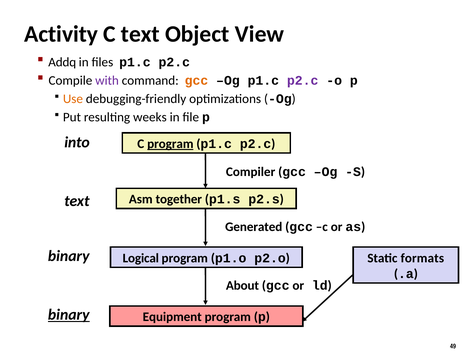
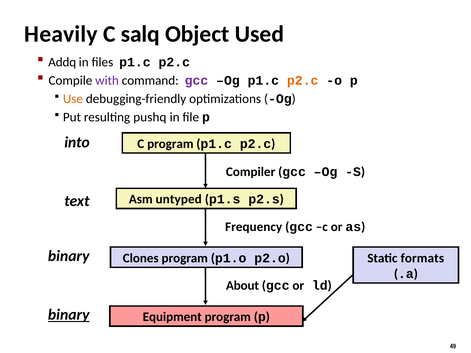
Activity: Activity -> Heavily
C text: text -> salq
View: View -> Used
gcc at (196, 80) colour: orange -> purple
p2.c at (303, 80) colour: purple -> orange
weeks: weeks -> pushq
program at (170, 144) underline: present -> none
together: together -> untyped
Generated: Generated -> Frequency
Logical: Logical -> Clones
